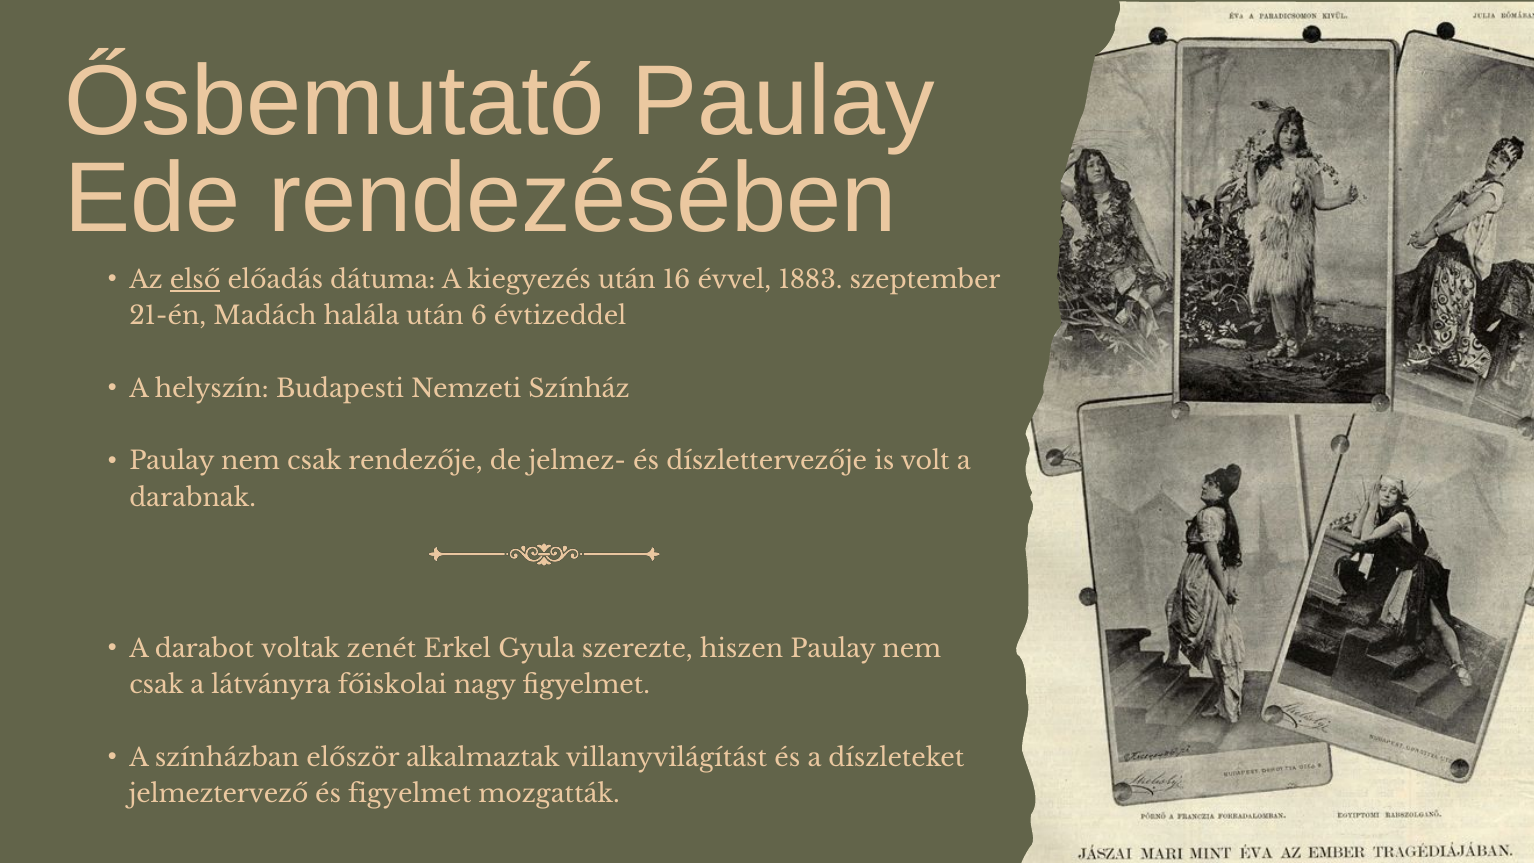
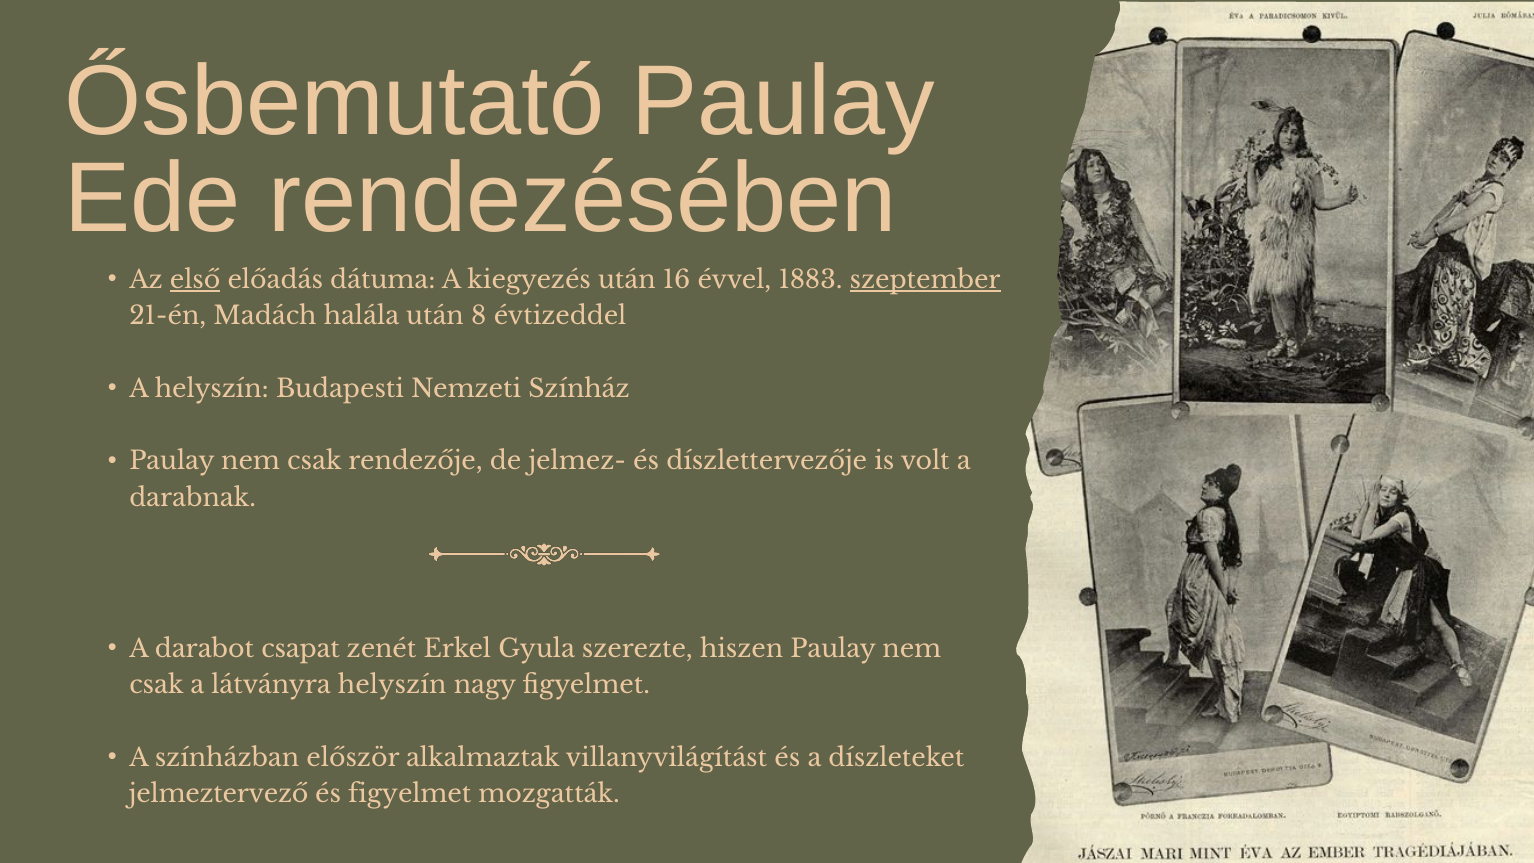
szeptember underline: none -> present
6: 6 -> 8
voltak: voltak -> csapat
látványra főiskolai: főiskolai -> helyszín
